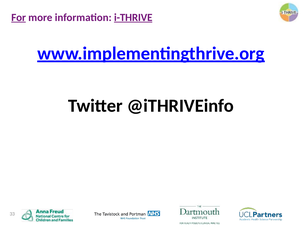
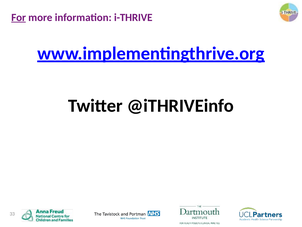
i-THRIVE underline: present -> none
